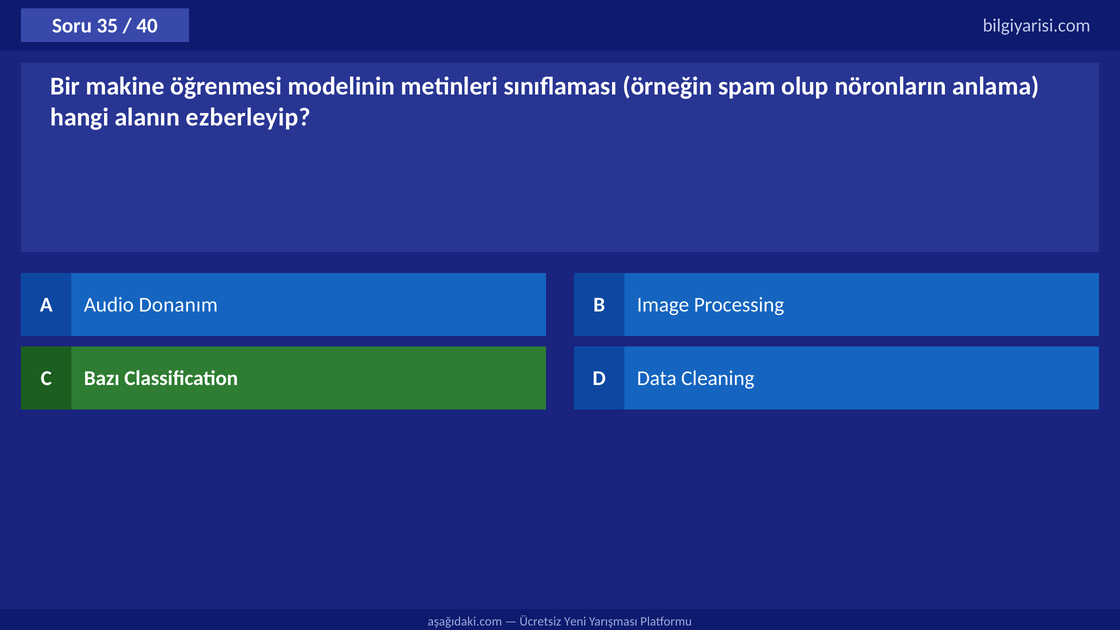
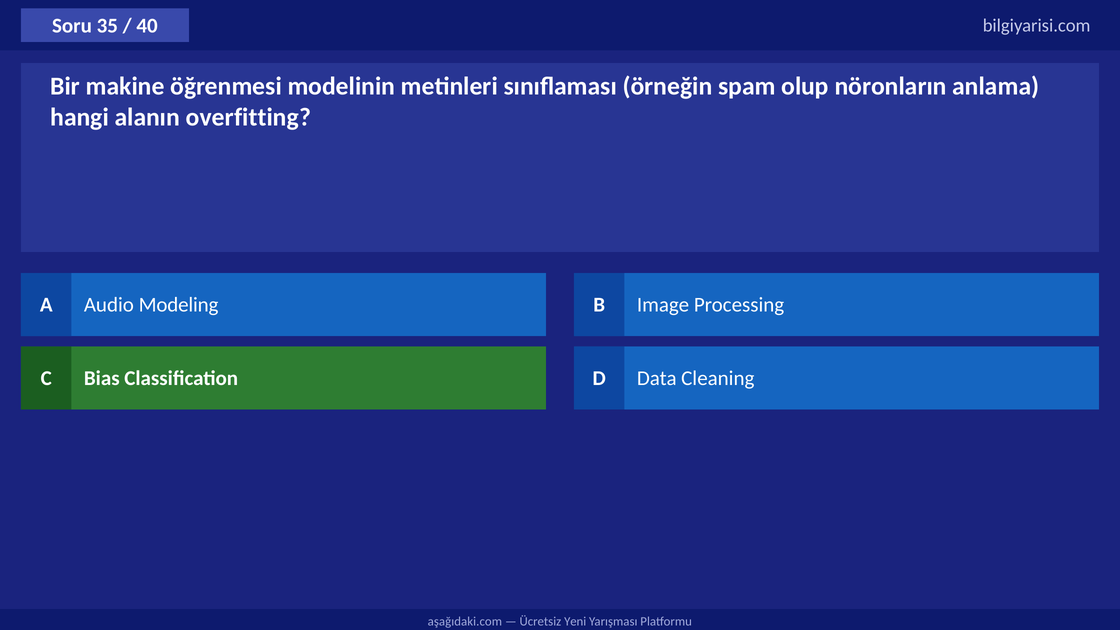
ezberleyip: ezberleyip -> overfitting
Donanım: Donanım -> Modeling
Bazı: Bazı -> Bias
